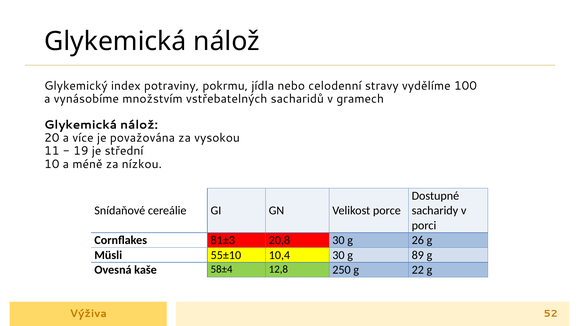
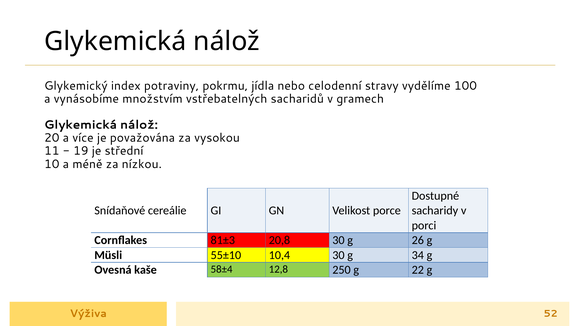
89: 89 -> 34
